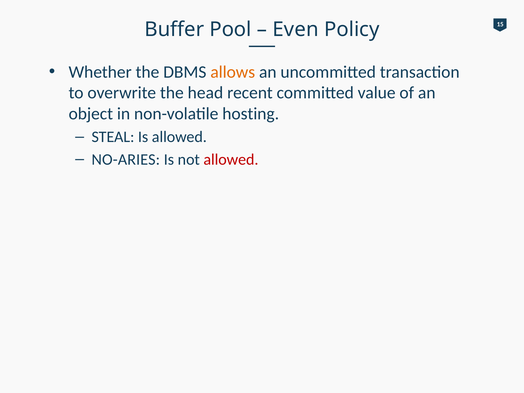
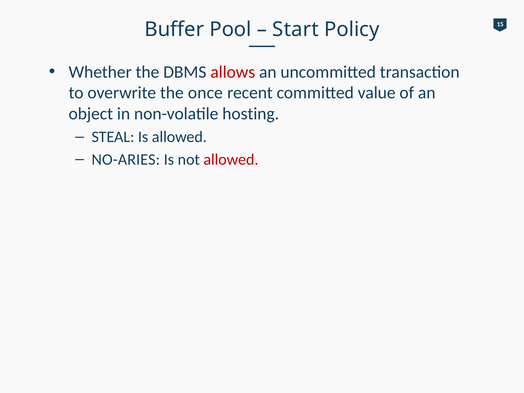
Even: Even -> Start
allows colour: orange -> red
head: head -> once
